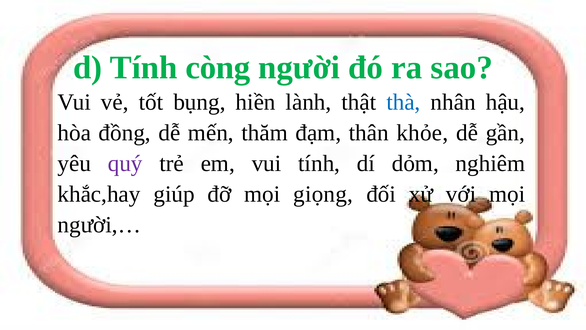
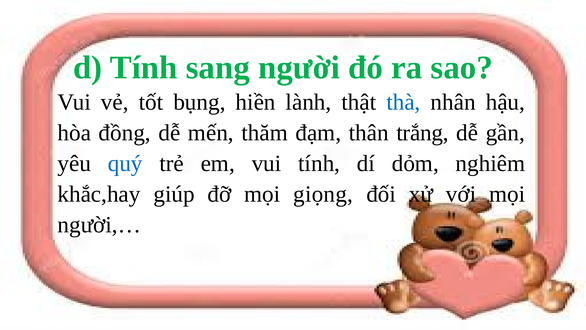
còng: còng -> sang
khỏe: khỏe -> trắng
quý colour: purple -> blue
